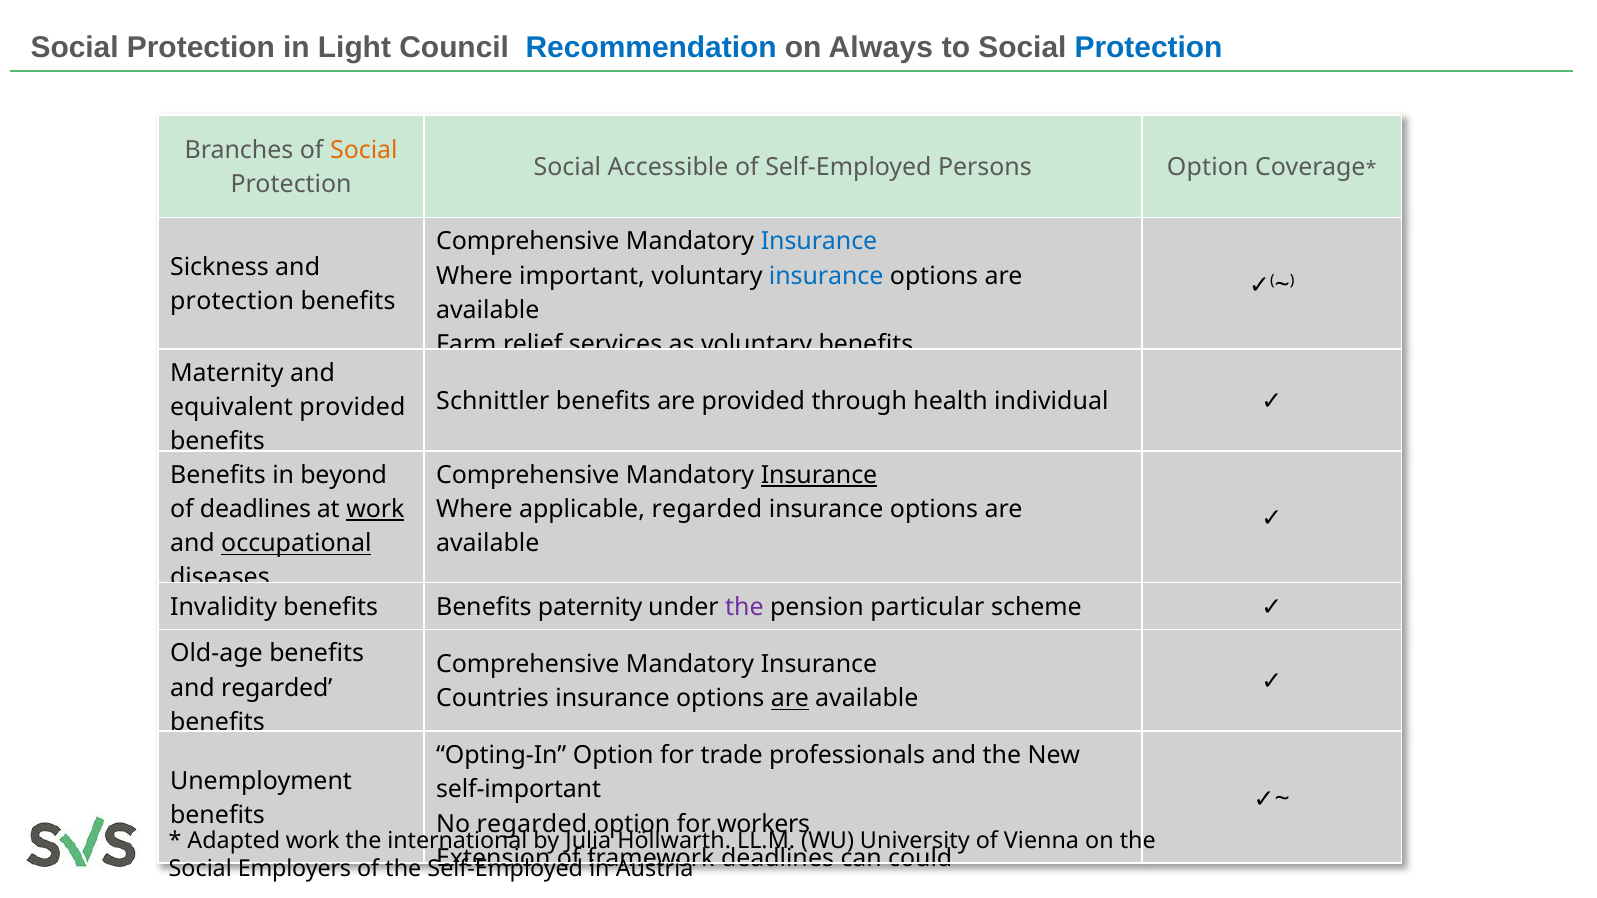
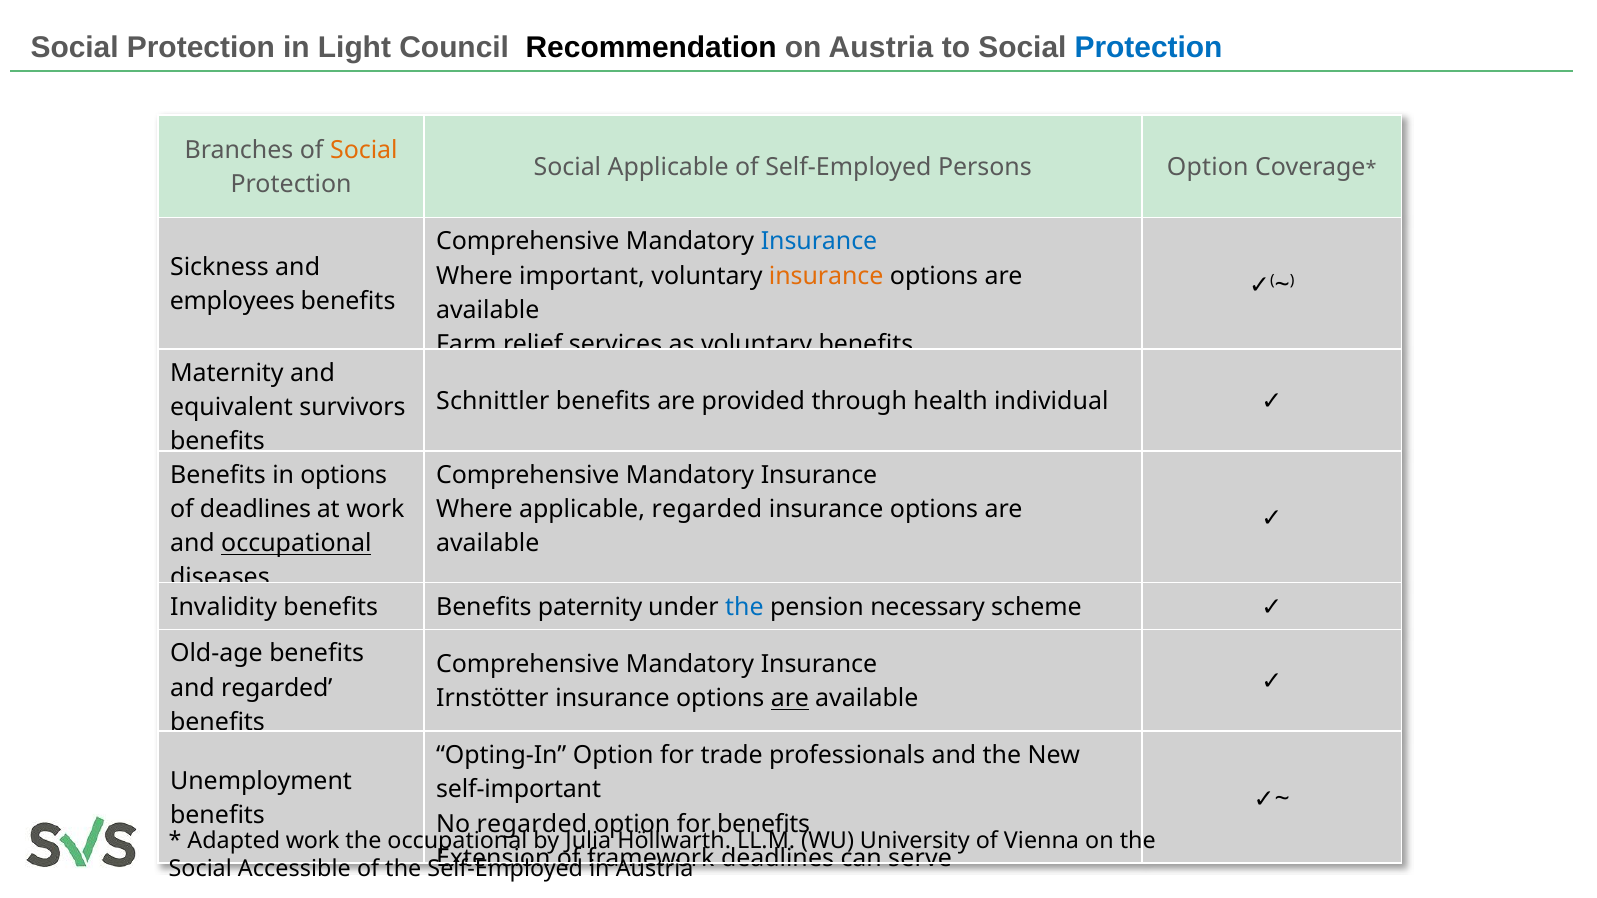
Recommendation colour: blue -> black
on Always: Always -> Austria
Social Accessible: Accessible -> Applicable
insurance at (826, 276) colour: blue -> orange
protection at (232, 302): protection -> employees
equivalent provided: provided -> survivors
in beyond: beyond -> options
Insurance at (819, 475) underline: present -> none
work at (375, 510) underline: present -> none
the at (744, 608) colour: purple -> blue
particular: particular -> necessary
Countries: Countries -> Irnstötter
for workers: workers -> benefits
the international: international -> occupational
could: could -> serve
Employers: Employers -> Accessible
